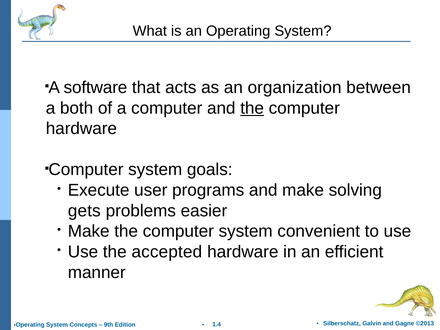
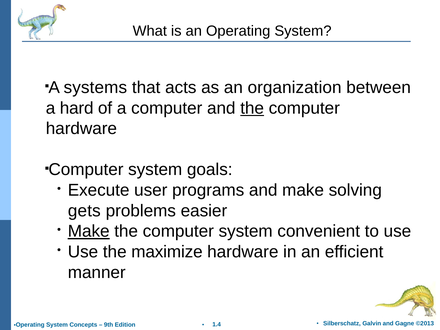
software: software -> systems
both: both -> hard
Make at (89, 231) underline: none -> present
accepted: accepted -> maximize
